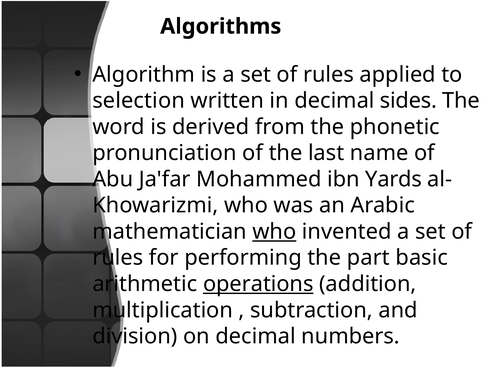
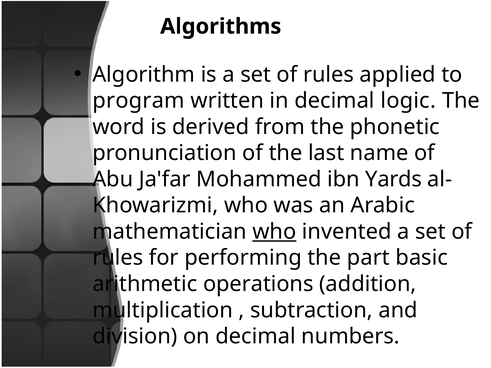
selection: selection -> program
sides: sides -> logic
operations underline: present -> none
